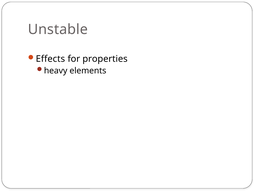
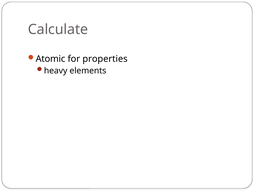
Unstable: Unstable -> Calculate
Effects: Effects -> Atomic
